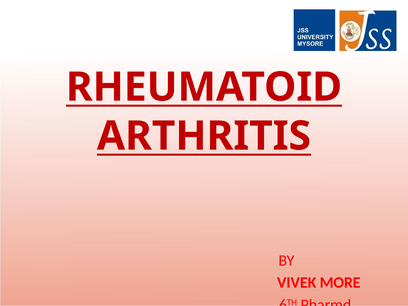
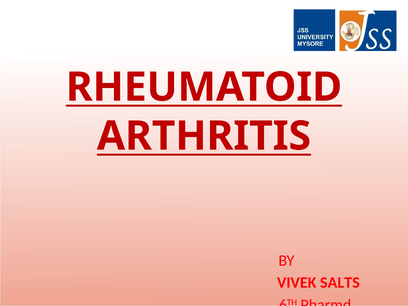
MORE: MORE -> SALTS
